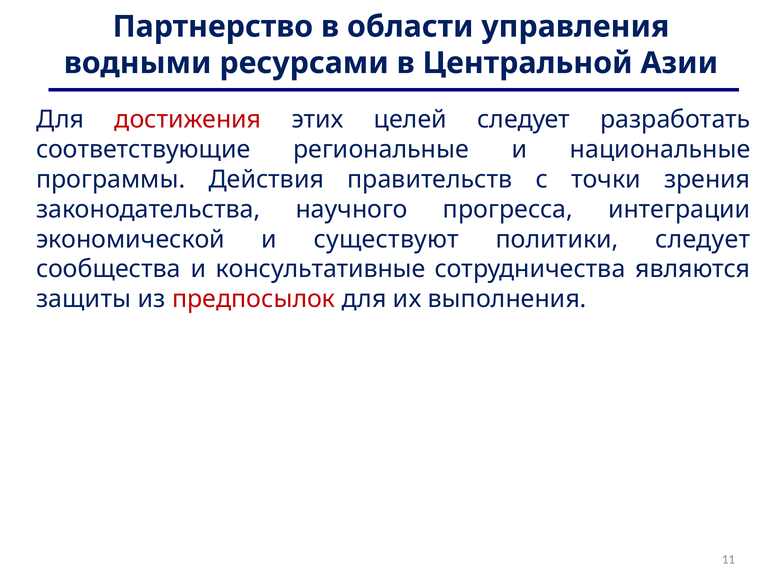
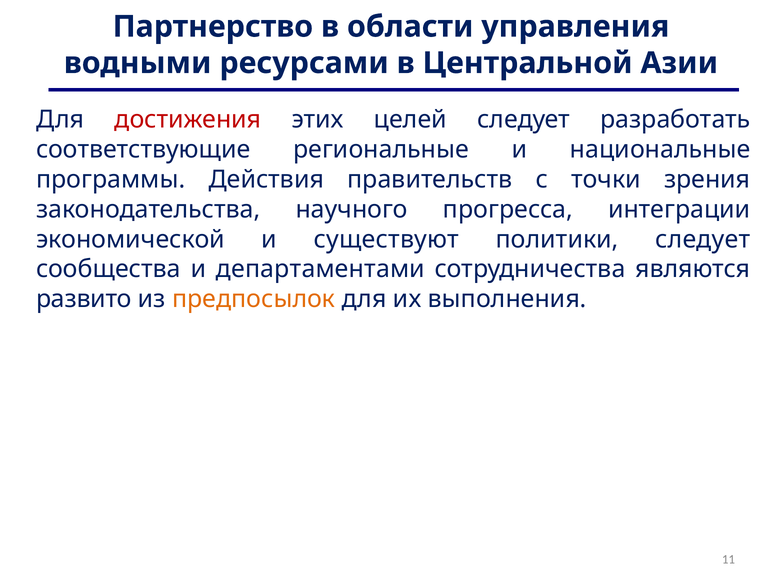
консультативные: консультативные -> департаментами
защиты: защиты -> развито
предпосылок colour: red -> orange
